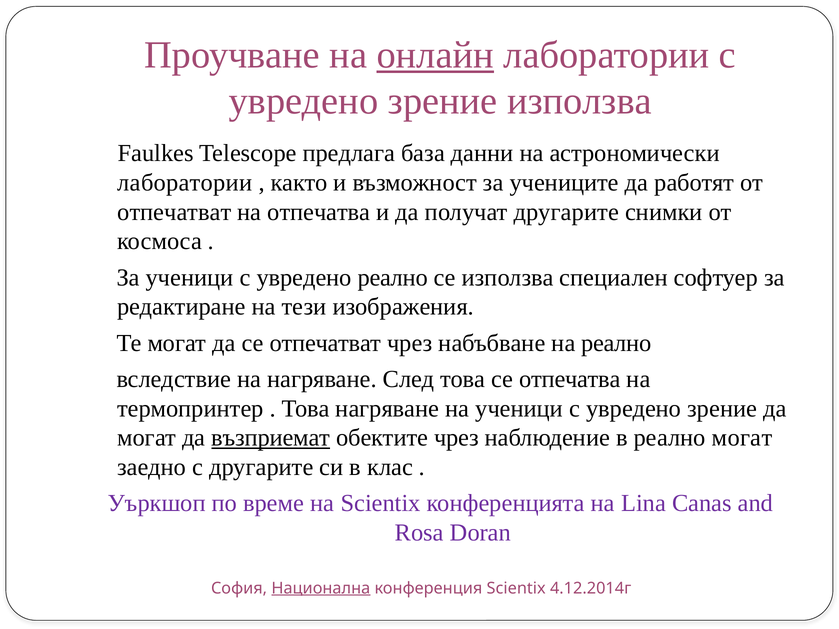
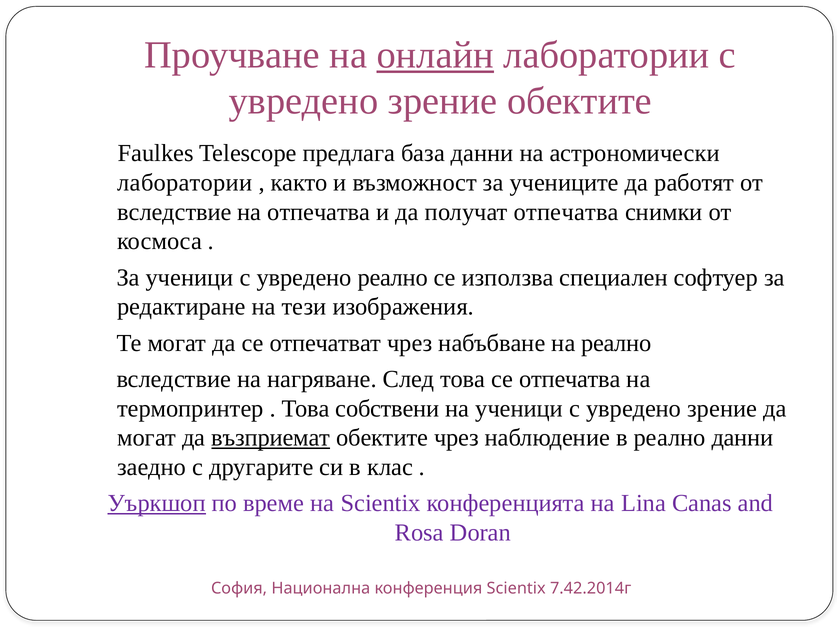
зрение използва: използва -> обектите
отпечатват at (174, 212): отпечатват -> вследствие
получат другарите: другарите -> отпечатва
Това нагряване: нагряване -> собствени
реално могат: могат -> данни
Уъркшоп underline: none -> present
Национална underline: present -> none
4.12.2014г: 4.12.2014г -> 7.42.2014г
